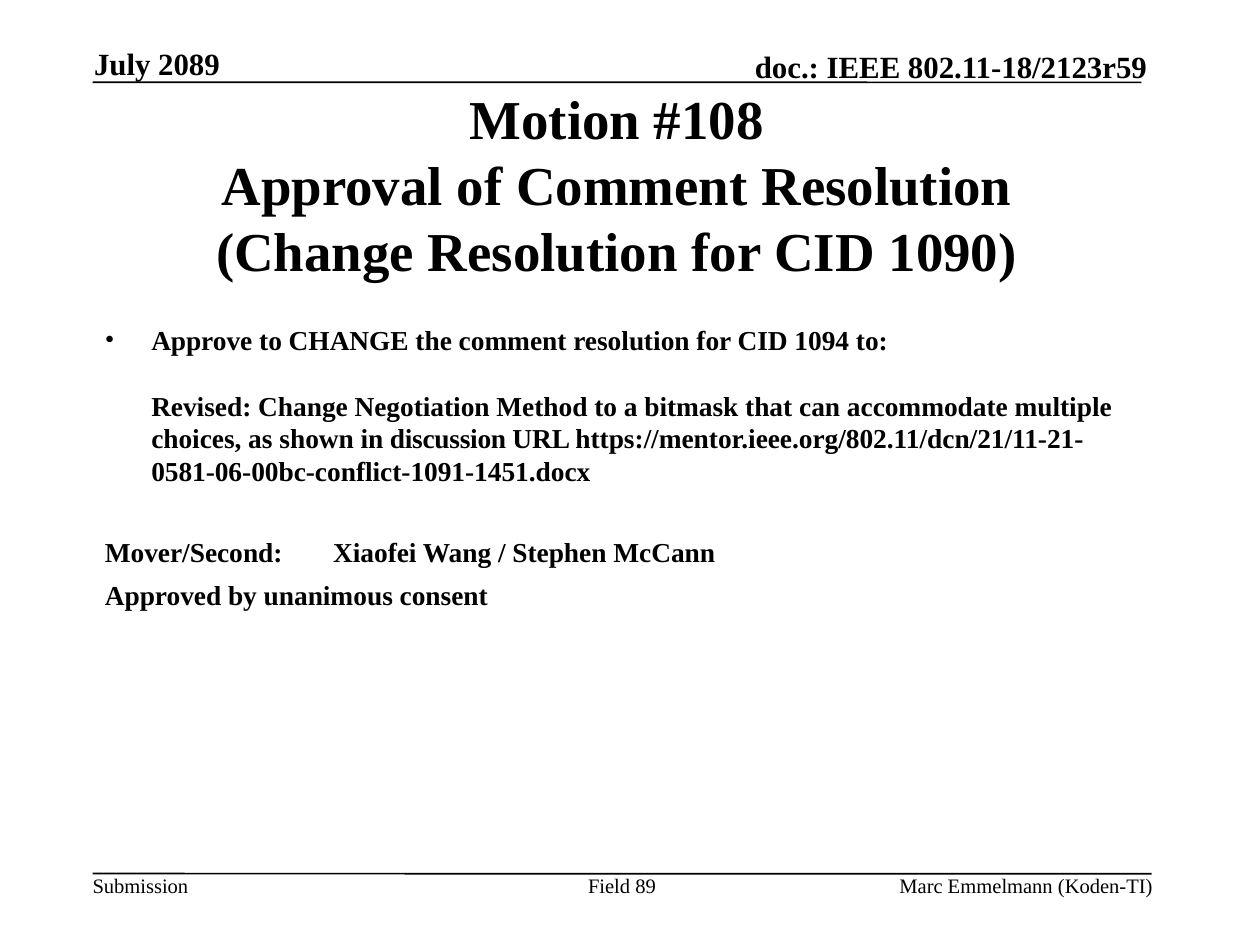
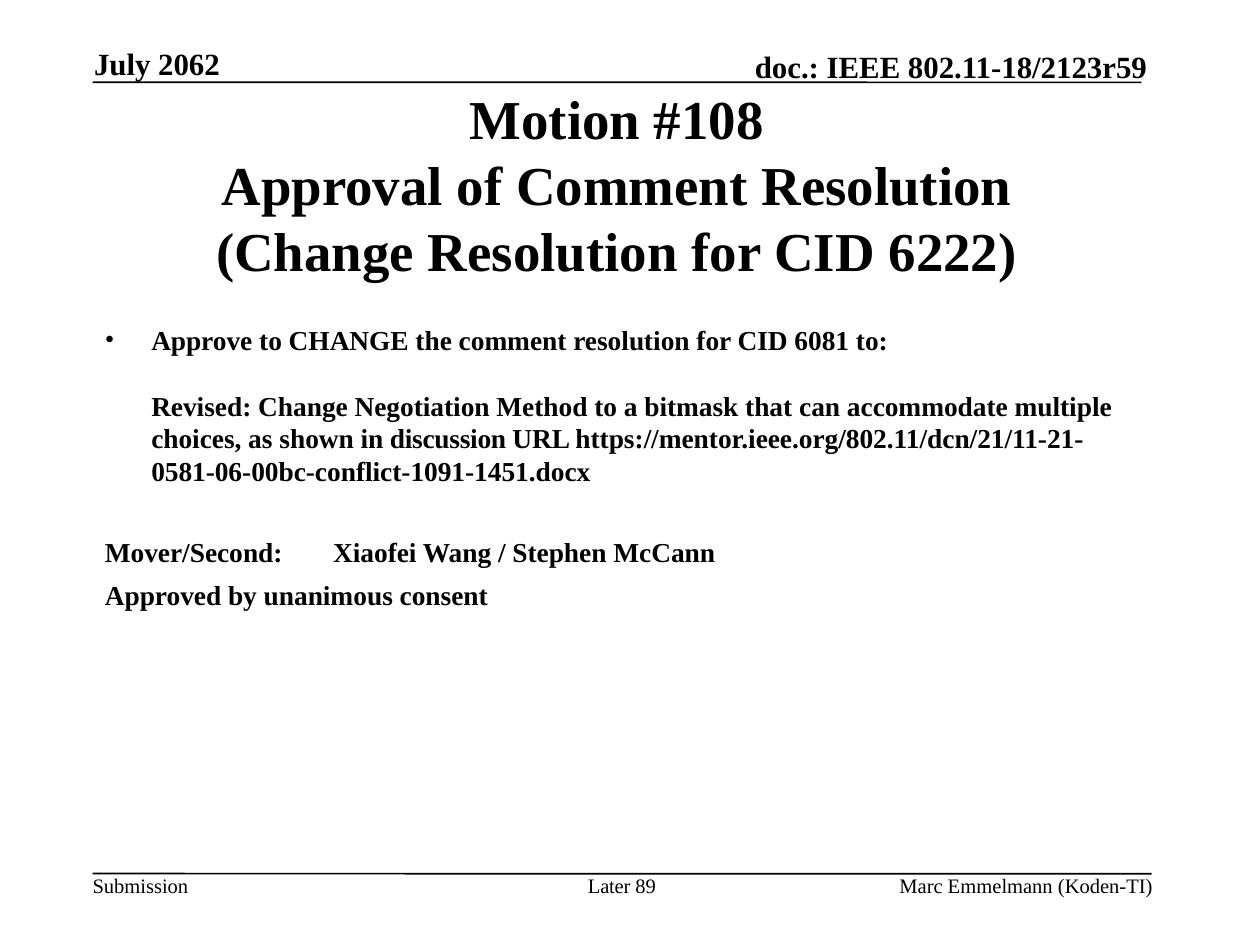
2089: 2089 -> 2062
1090: 1090 -> 6222
1094: 1094 -> 6081
Field: Field -> Later
